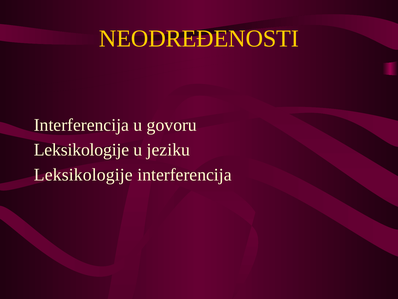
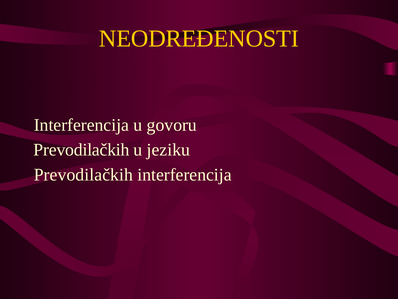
Leksikologije at (82, 150): Leksikologije -> Prevodilačkih
Leksikologije at (83, 174): Leksikologije -> Prevodilačkih
